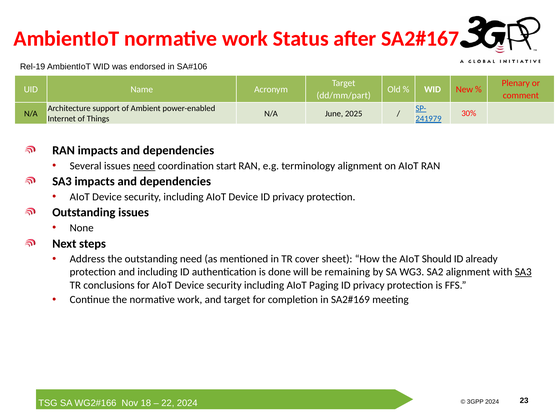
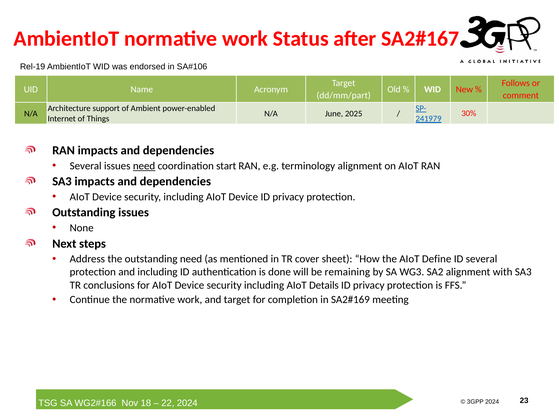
Plenary: Plenary -> Follows
Should: Should -> Define
ID already: already -> several
SA3 at (523, 272) underline: present -> none
Paging: Paging -> Details
